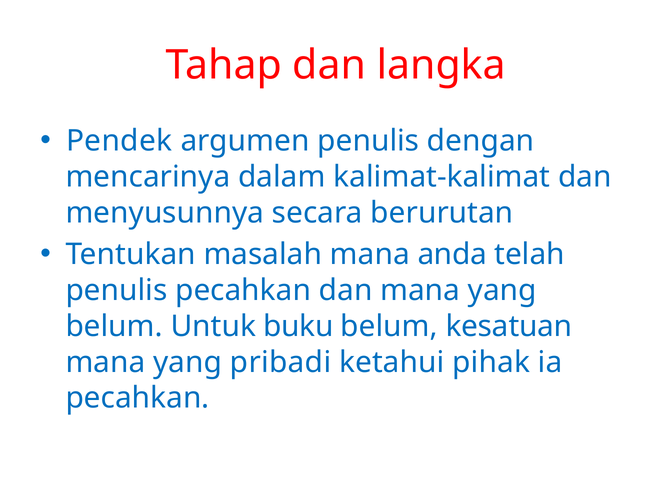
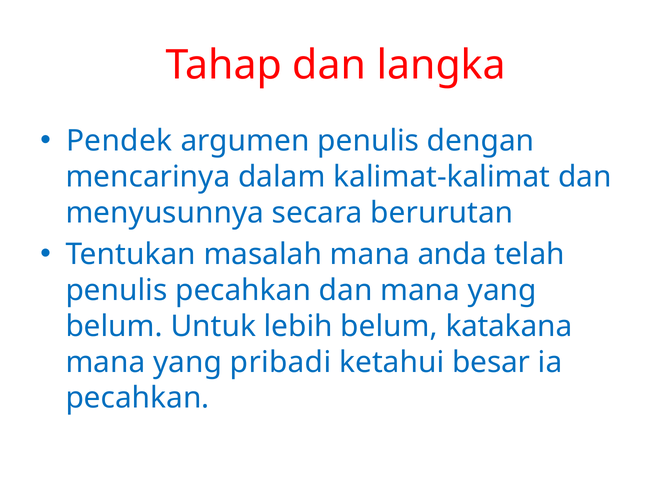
buku: buku -> lebih
kesatuan: kesatuan -> katakana
pihak: pihak -> besar
